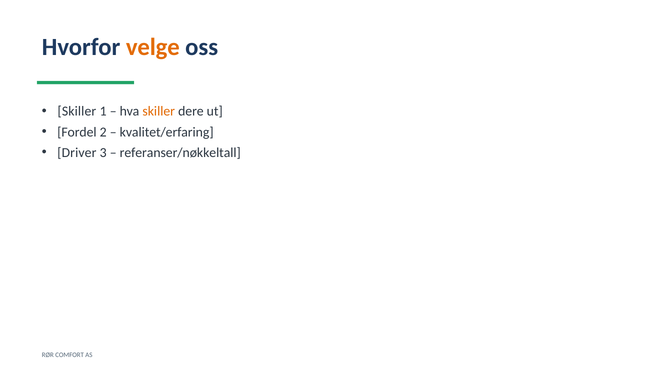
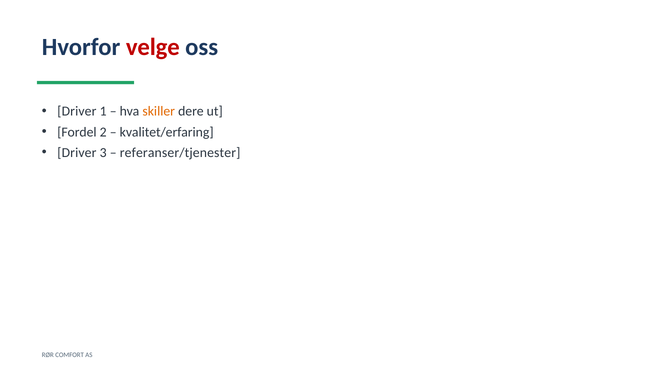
velge colour: orange -> red
Skiller at (77, 111): Skiller -> Driver
referanser/nøkkeltall: referanser/nøkkeltall -> referanser/tjenester
